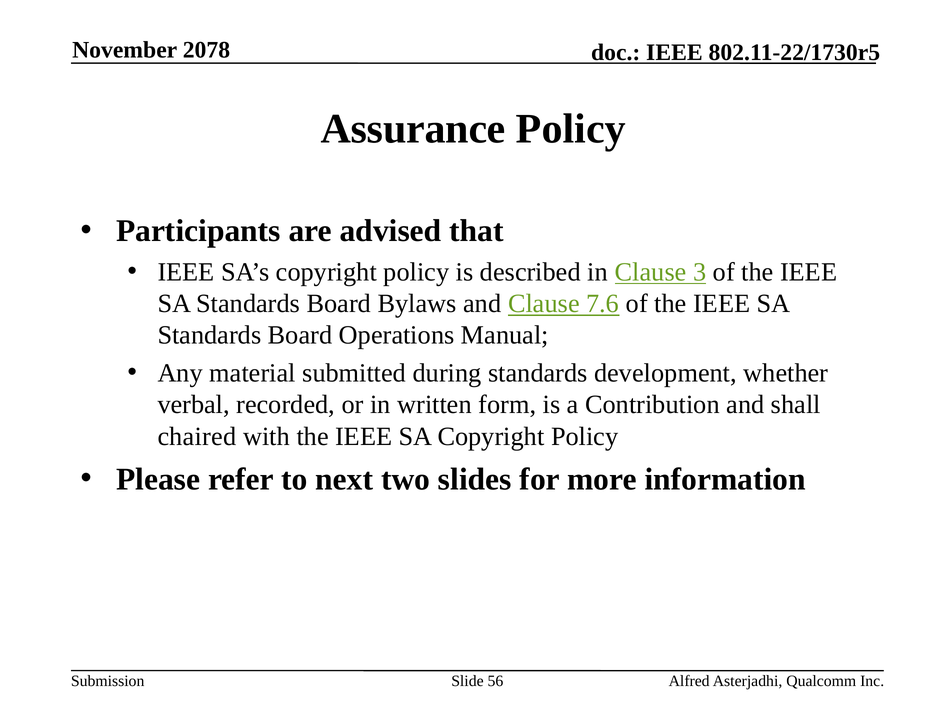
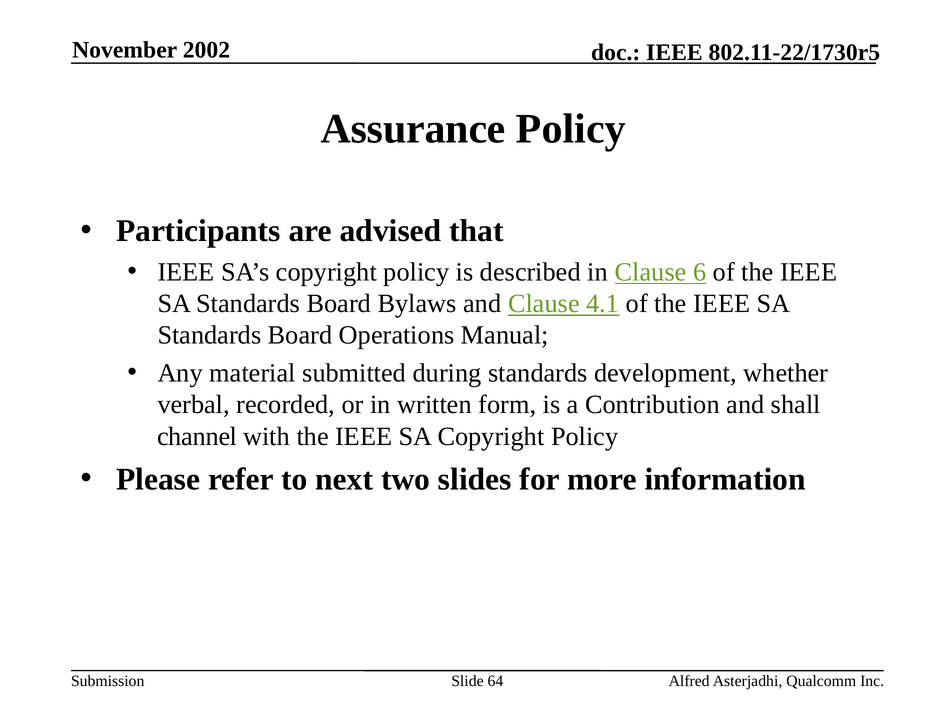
2078: 2078 -> 2002
3: 3 -> 6
7.6: 7.6 -> 4.1
chaired: chaired -> channel
56: 56 -> 64
